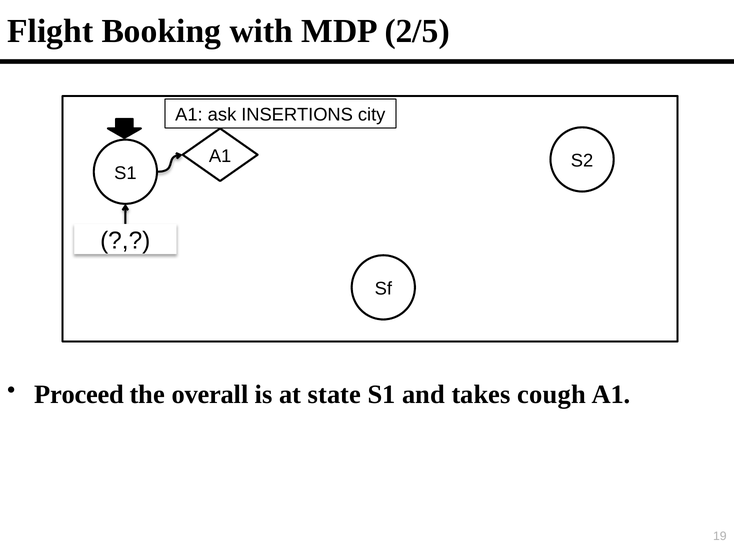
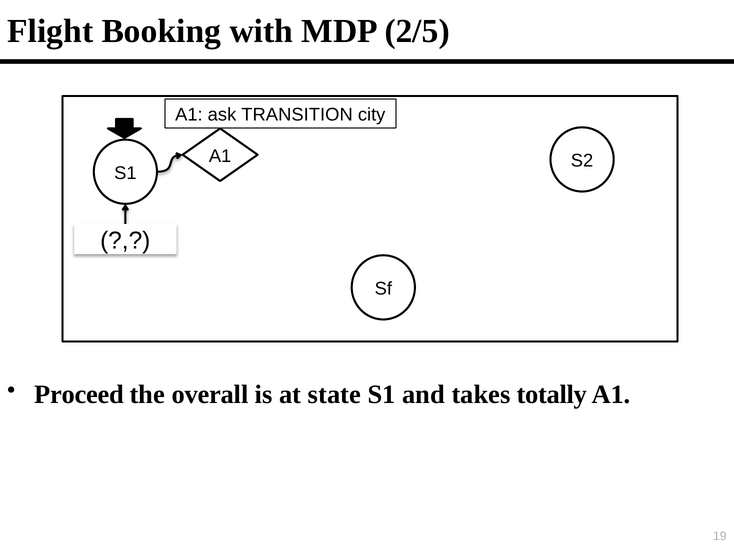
INSERTIONS: INSERTIONS -> TRANSITION
cough: cough -> totally
